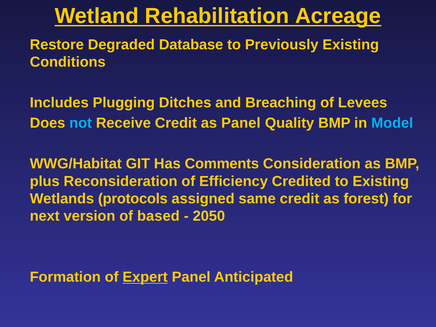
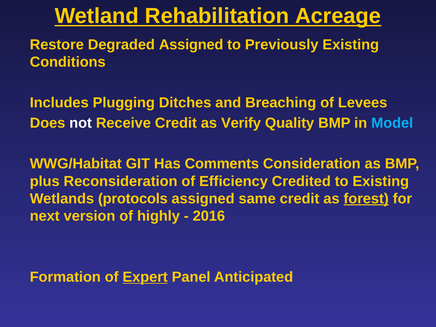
Degraded Database: Database -> Assigned
not colour: light blue -> white
as Panel: Panel -> Verify
forest underline: none -> present
based: based -> highly
2050: 2050 -> 2016
